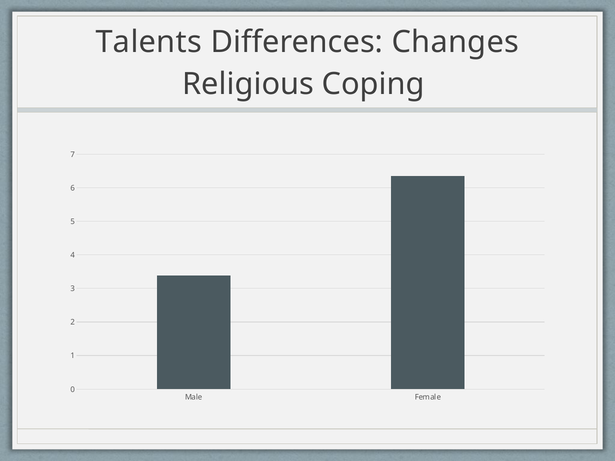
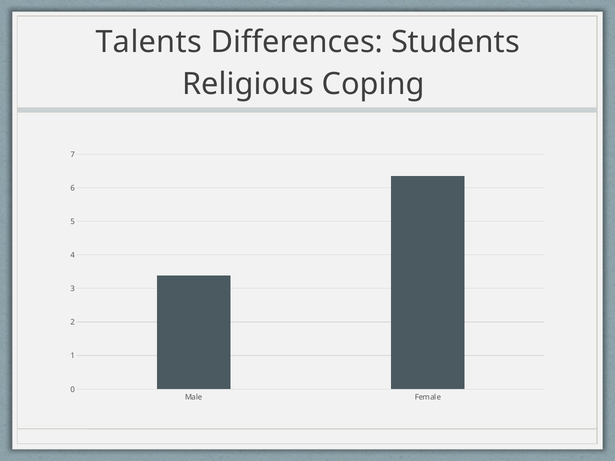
Changes: Changes -> Students
